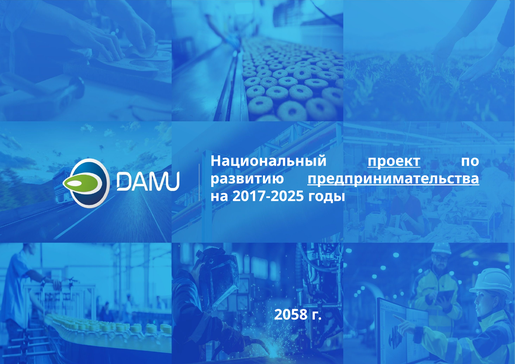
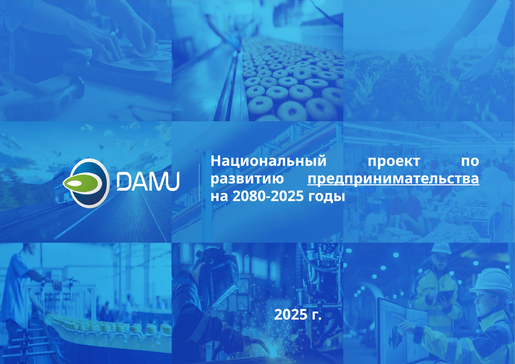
проект underline: present -> none
2017-2025: 2017-2025 -> 2080-2025
2058: 2058 -> 2025
